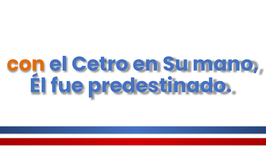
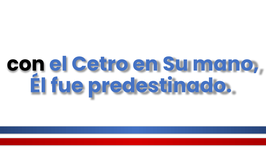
con colour: orange -> black
